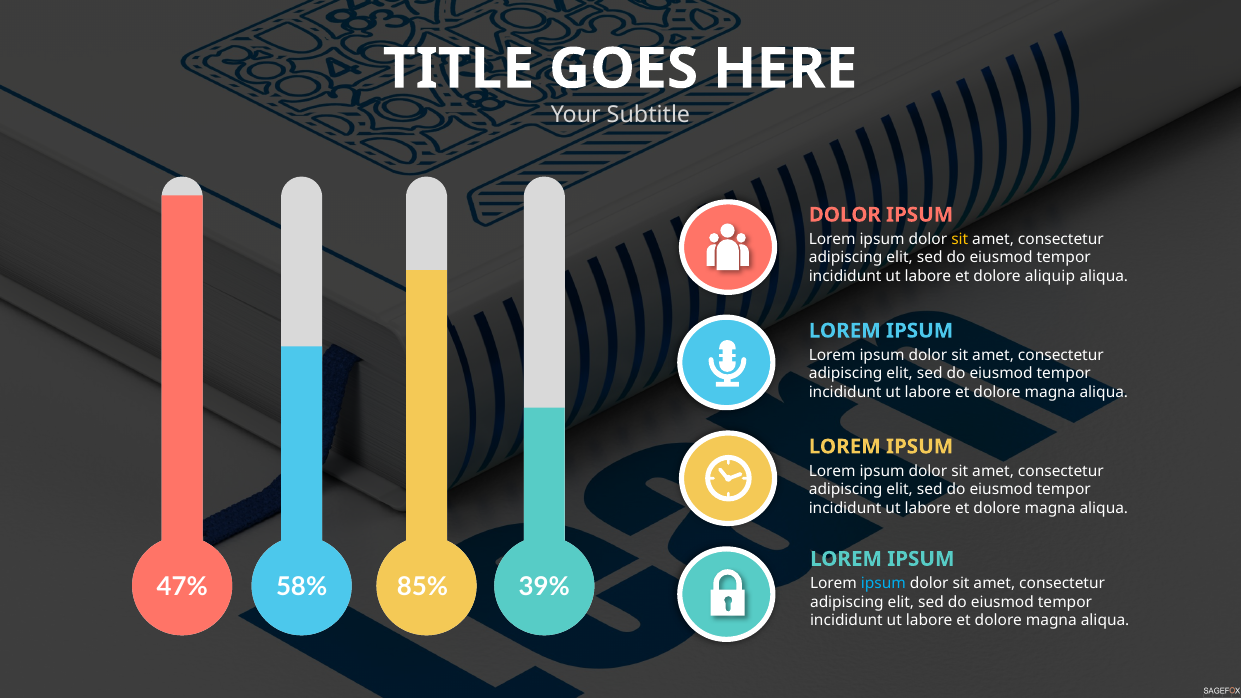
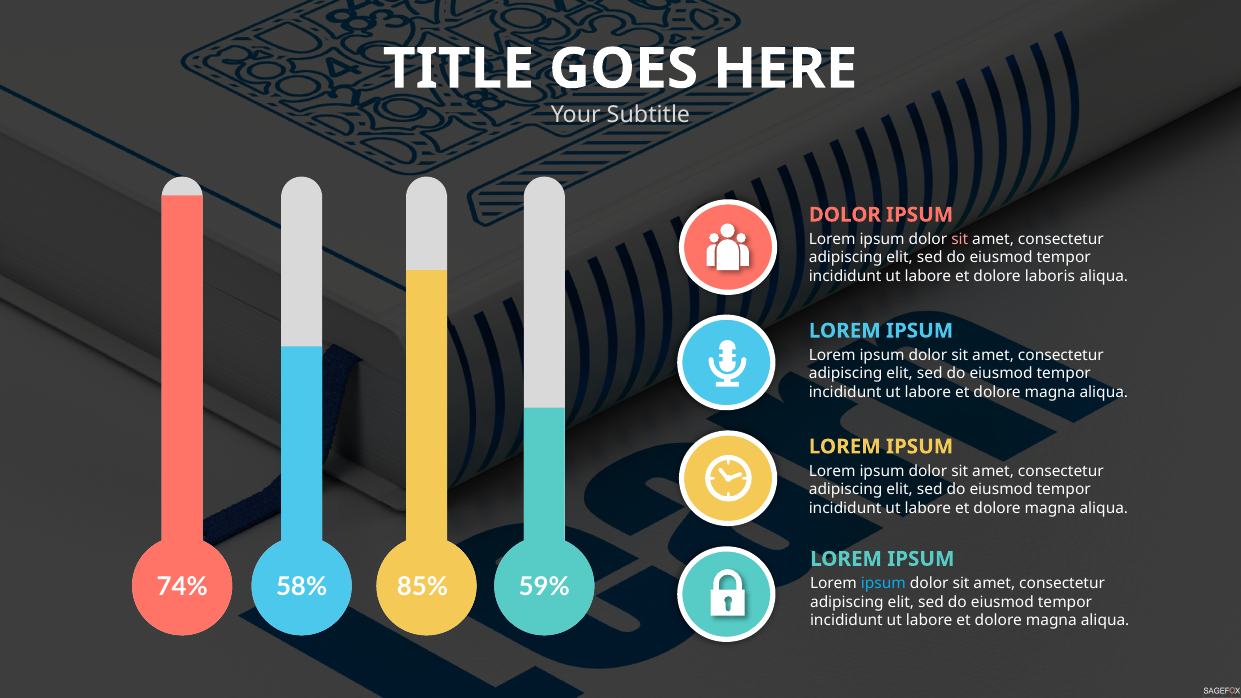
sit at (960, 239) colour: yellow -> pink
aliquip: aliquip -> laboris
47%: 47% -> 74%
39%: 39% -> 59%
